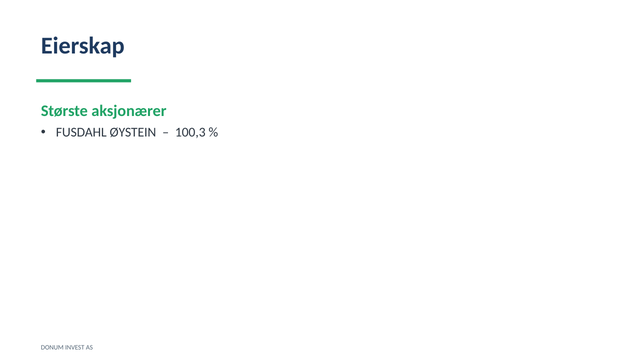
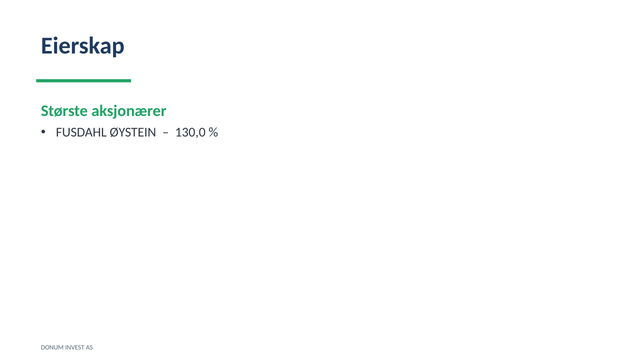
100,3: 100,3 -> 130,0
